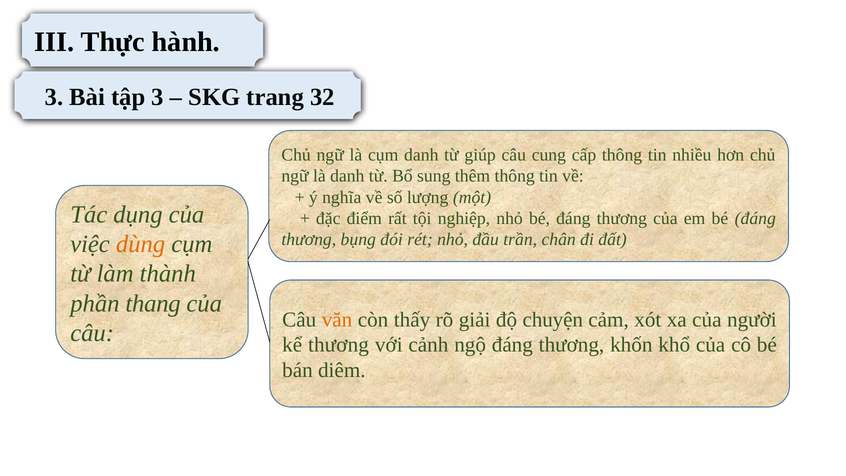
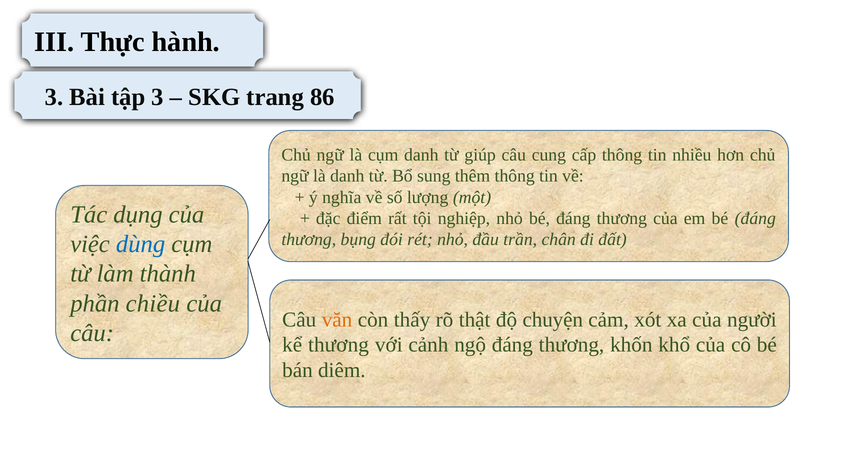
32: 32 -> 86
dùng colour: orange -> blue
thang: thang -> chiều
giải: giải -> thật
